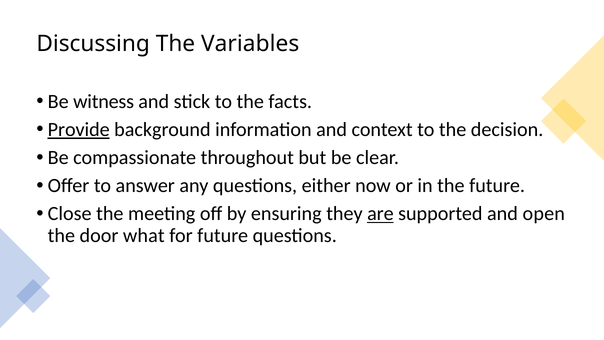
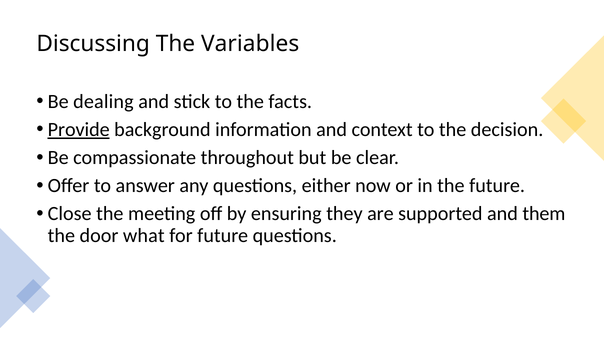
witness: witness -> dealing
are underline: present -> none
open: open -> them
